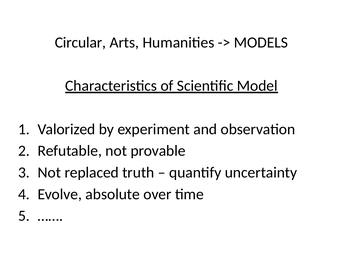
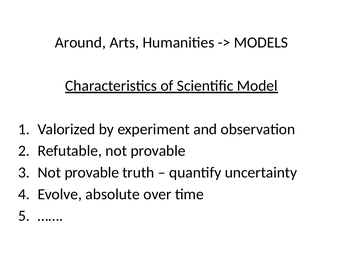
Circular: Circular -> Around
replaced at (92, 173): replaced -> provable
